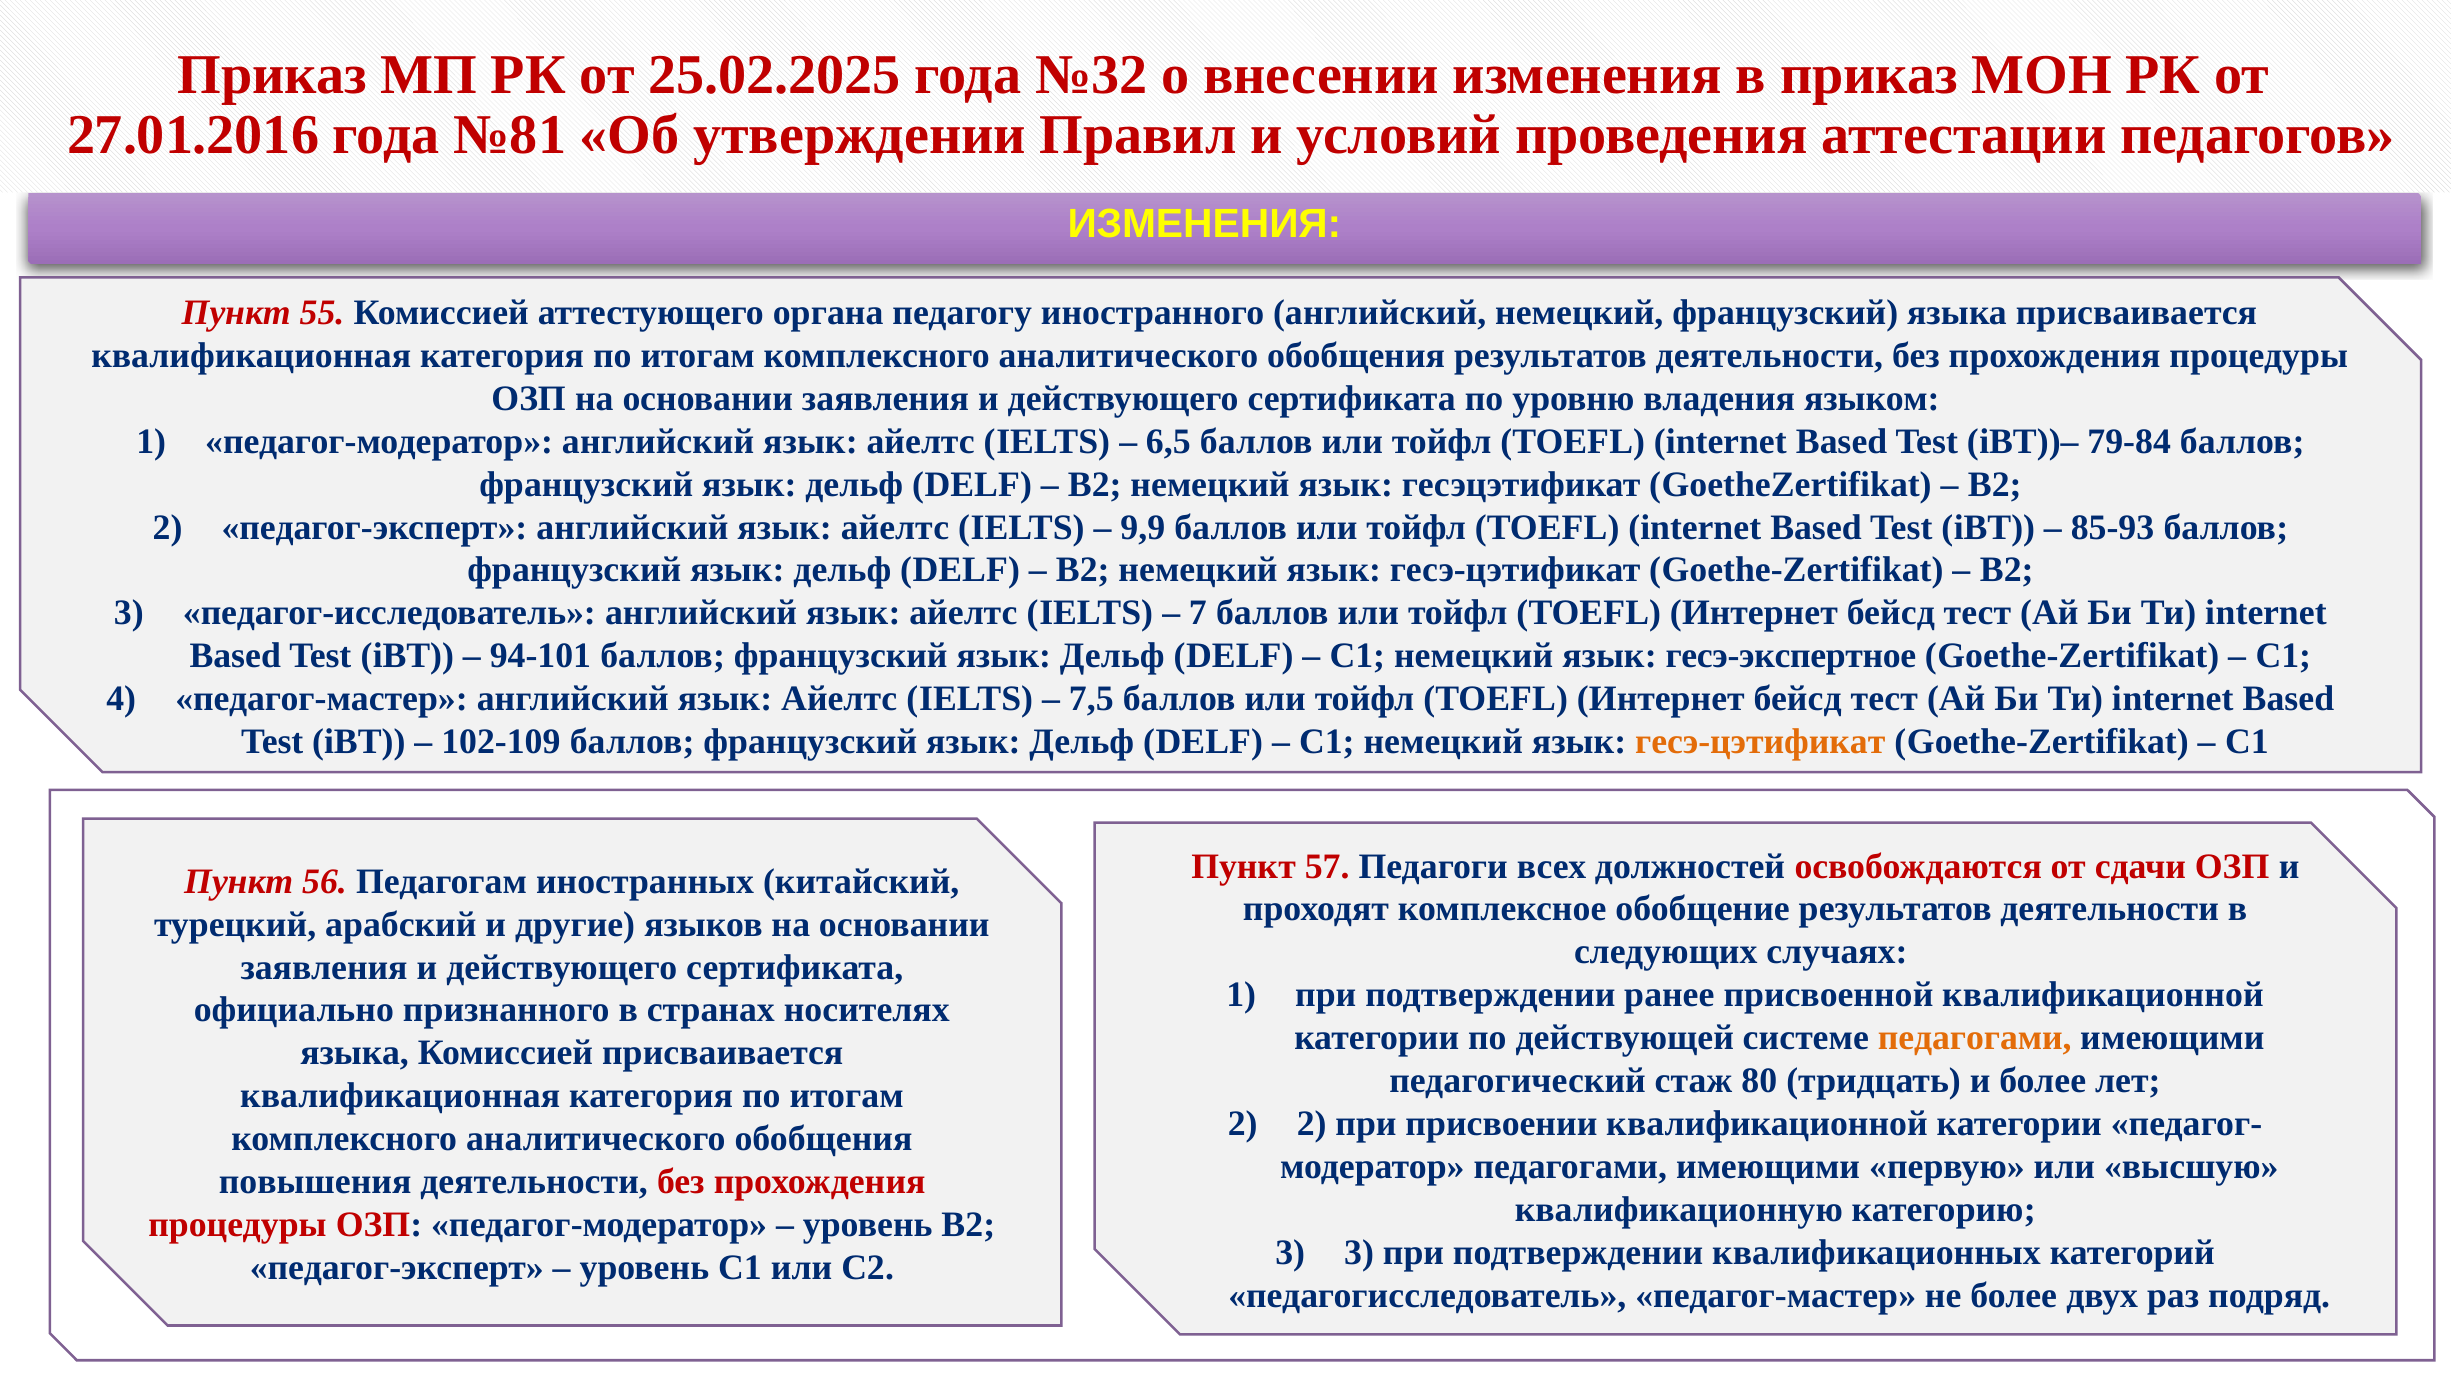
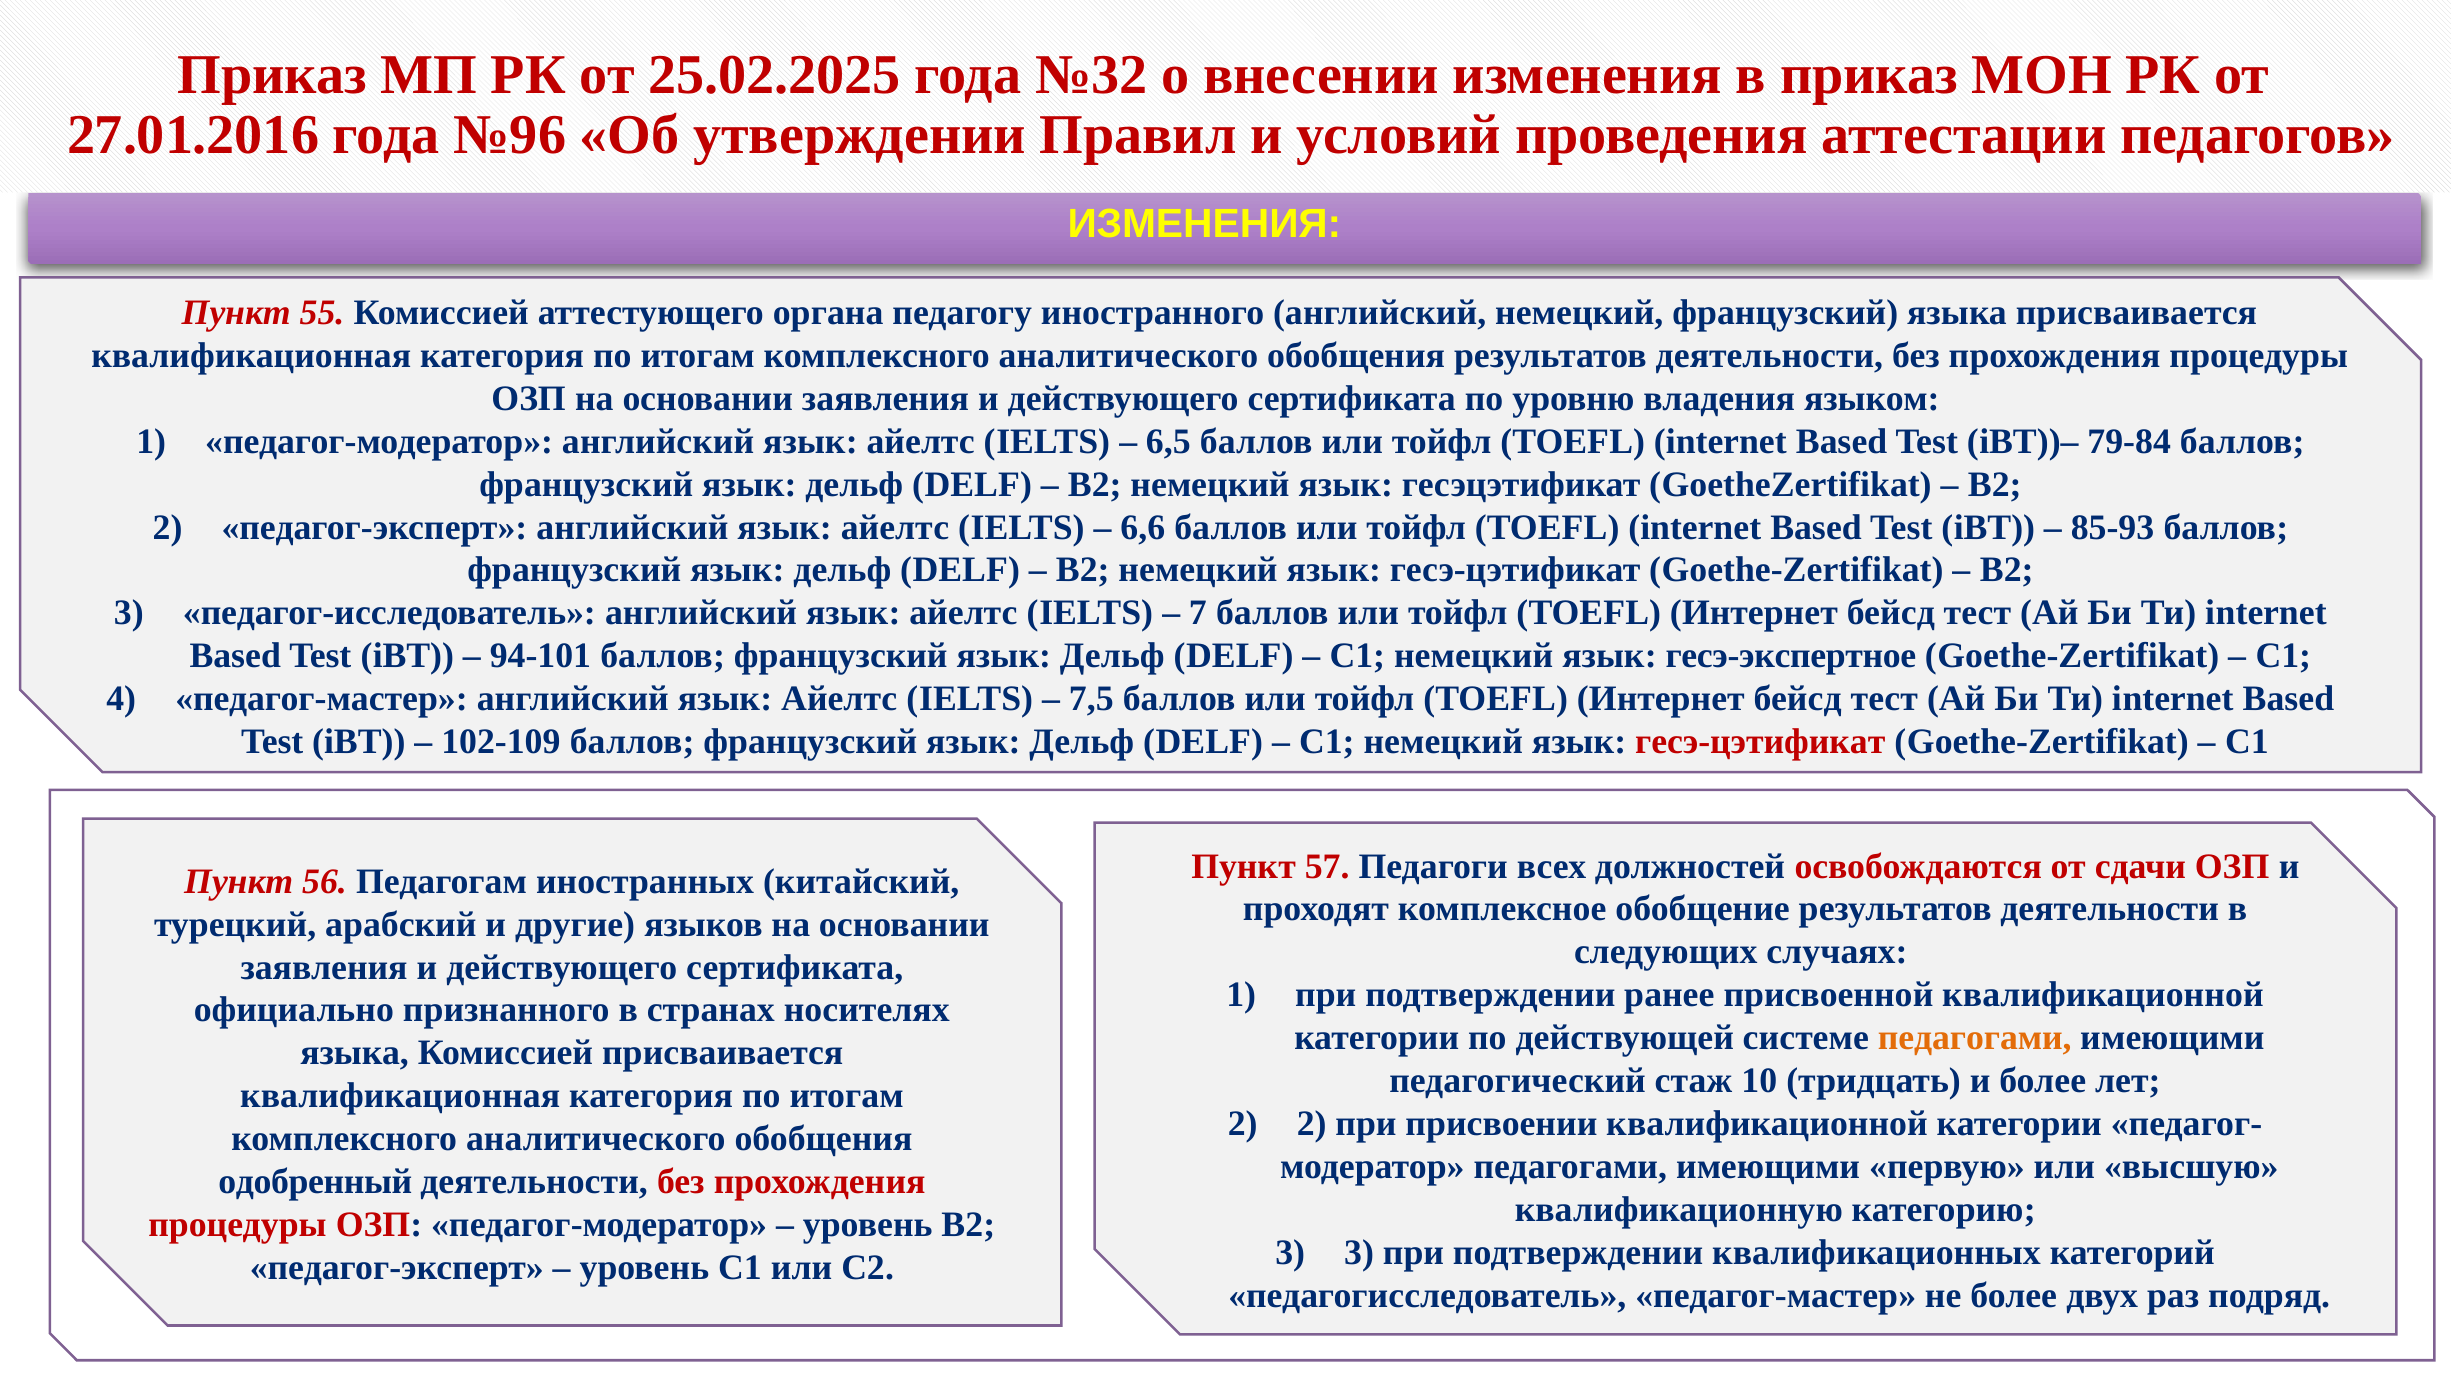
№81: №81 -> №96
9,9: 9,9 -> 6,6
гесэ-цэтификат at (1760, 742) colour: orange -> red
80: 80 -> 10
повышения: повышения -> одобренный
